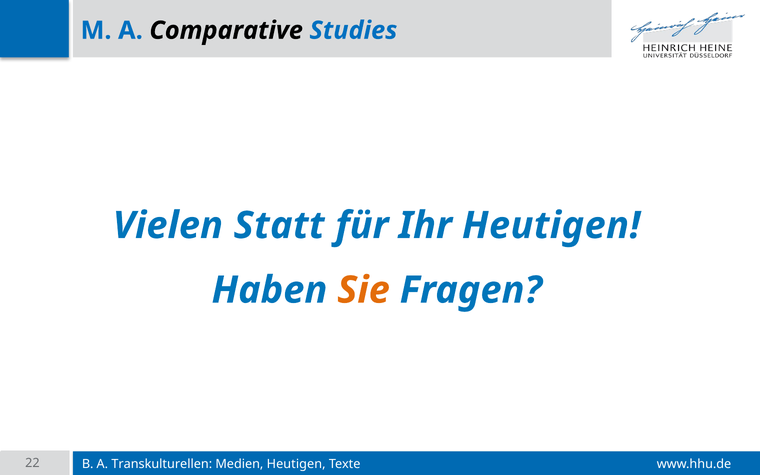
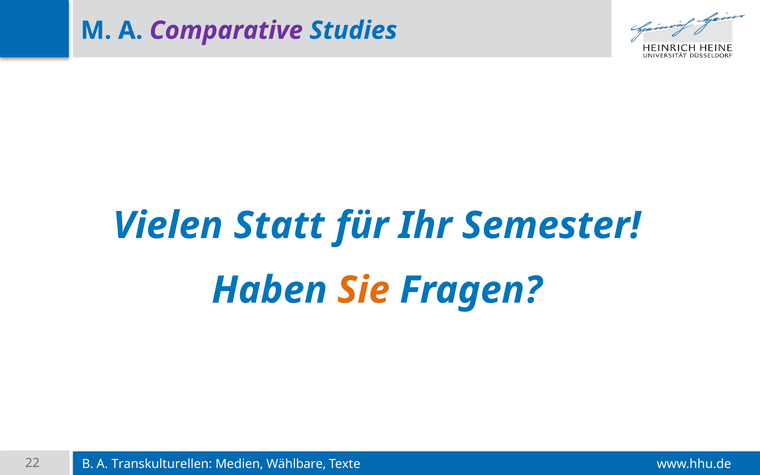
Comparative colour: black -> purple
Ihr Heutigen: Heutigen -> Semester
Medien Heutigen: Heutigen -> Wählbare
